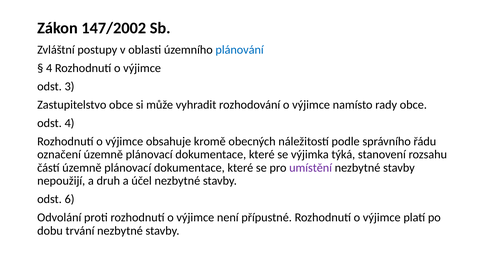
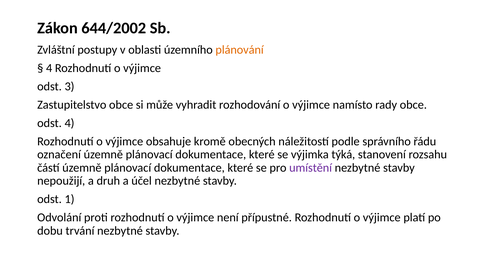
147/2002: 147/2002 -> 644/2002
plánování colour: blue -> orange
6: 6 -> 1
